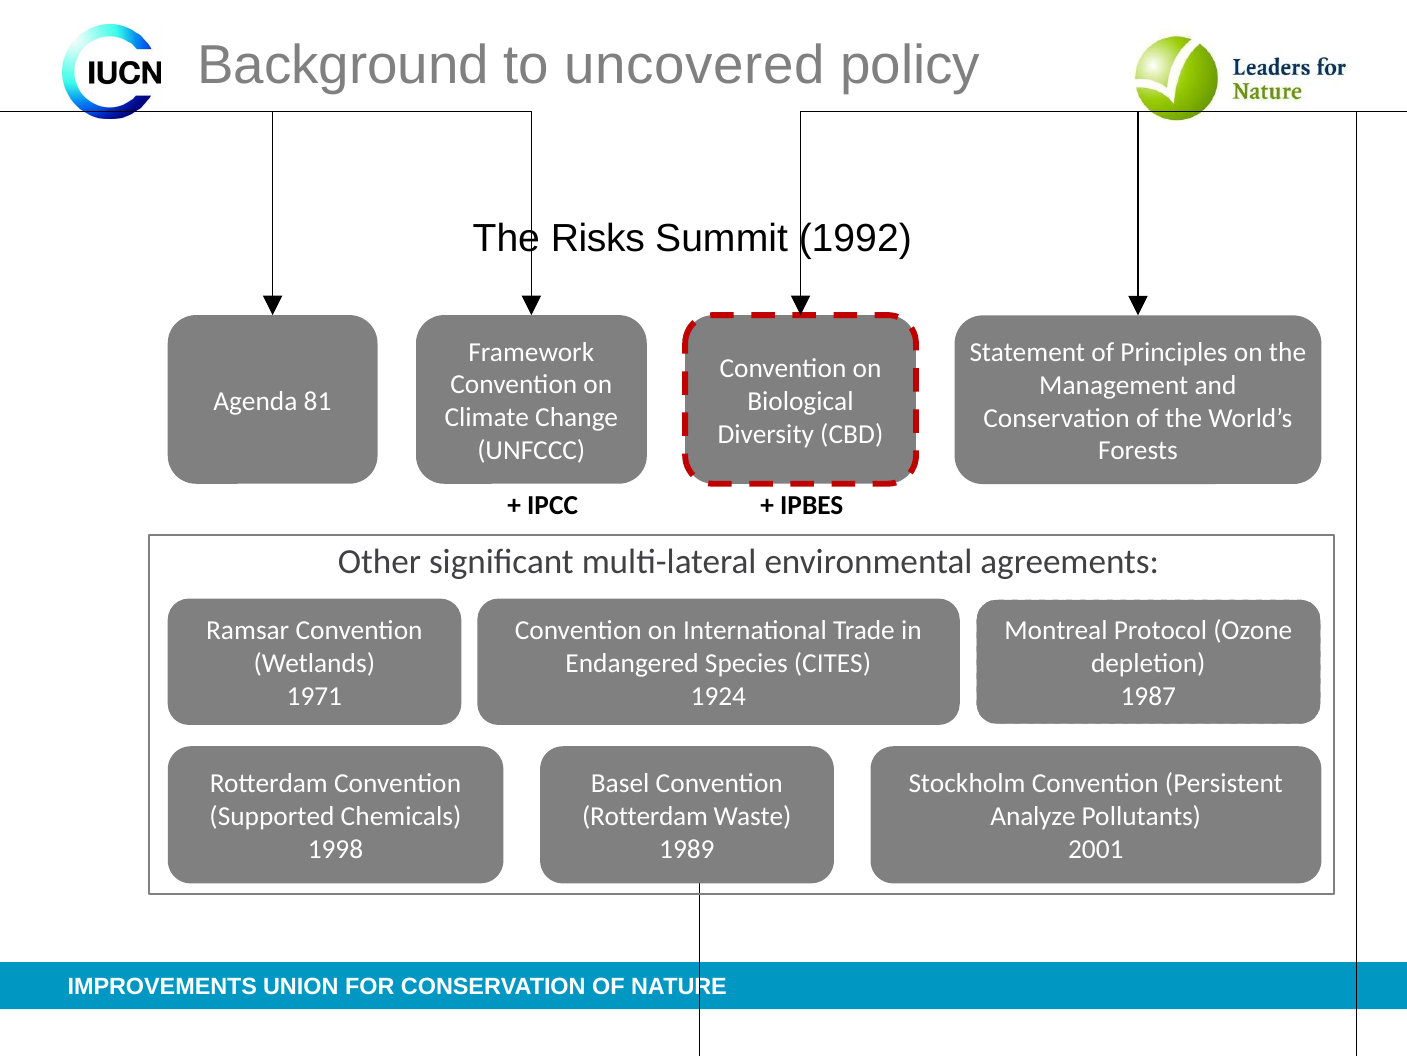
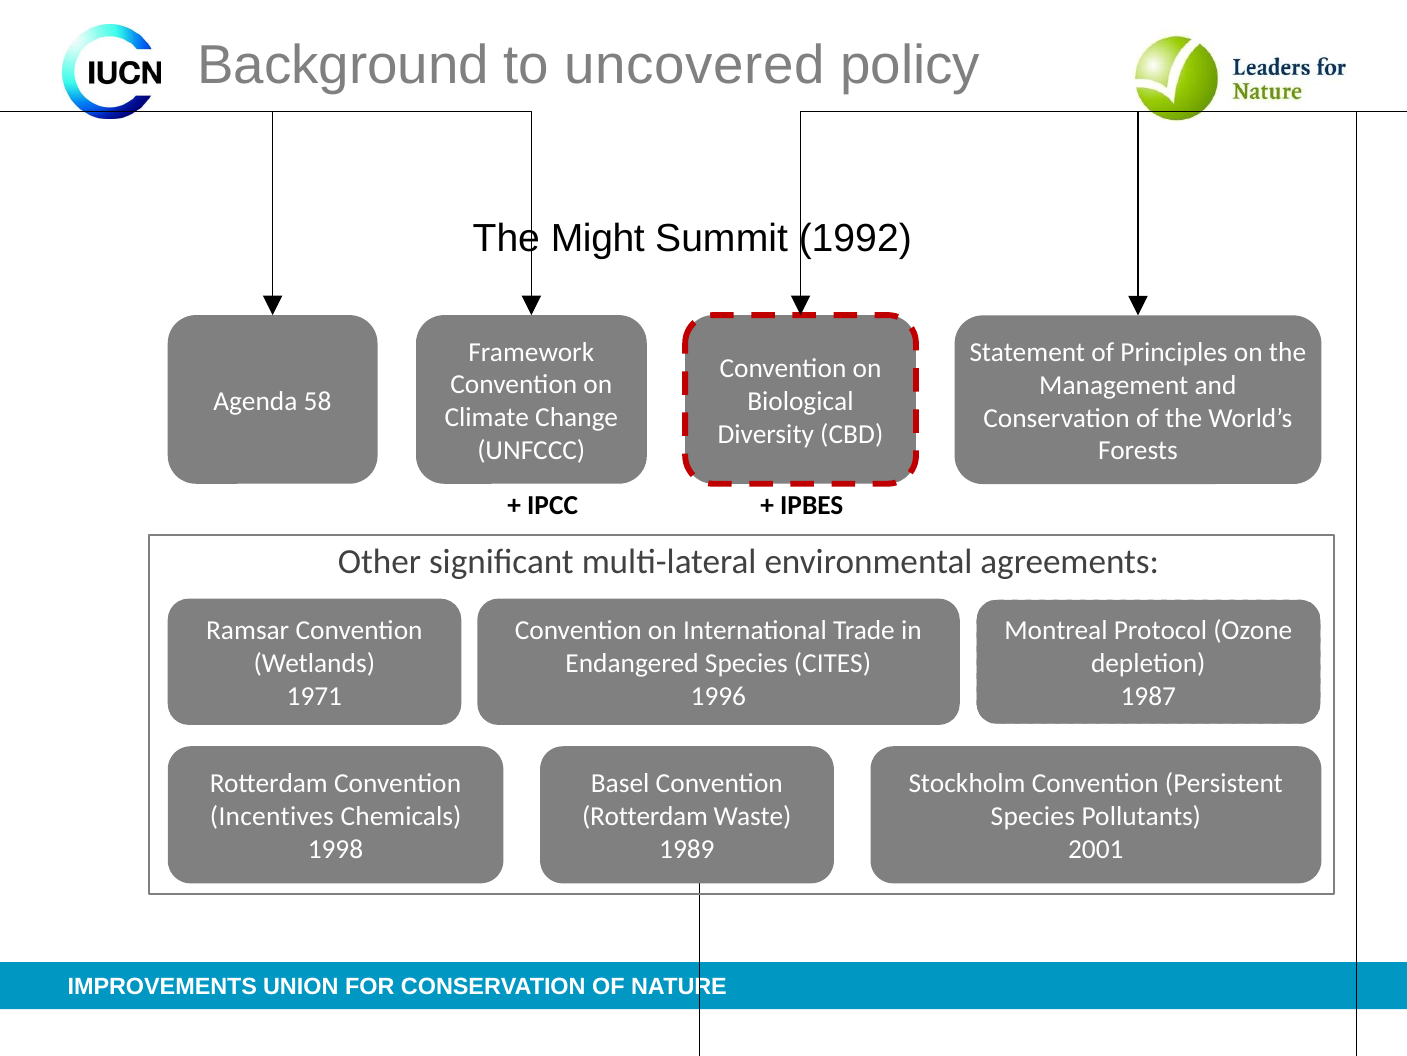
Risks: Risks -> Might
81: 81 -> 58
1924: 1924 -> 1996
Supported: Supported -> Incentives
Analyze at (1033, 816): Analyze -> Species
